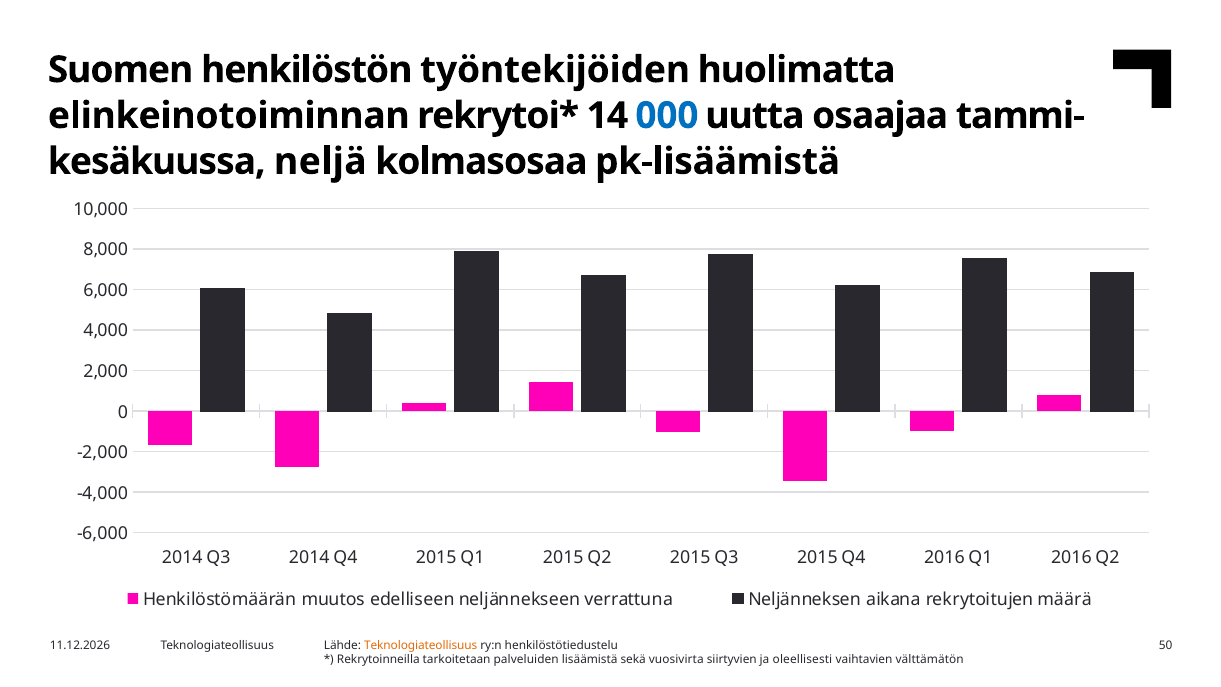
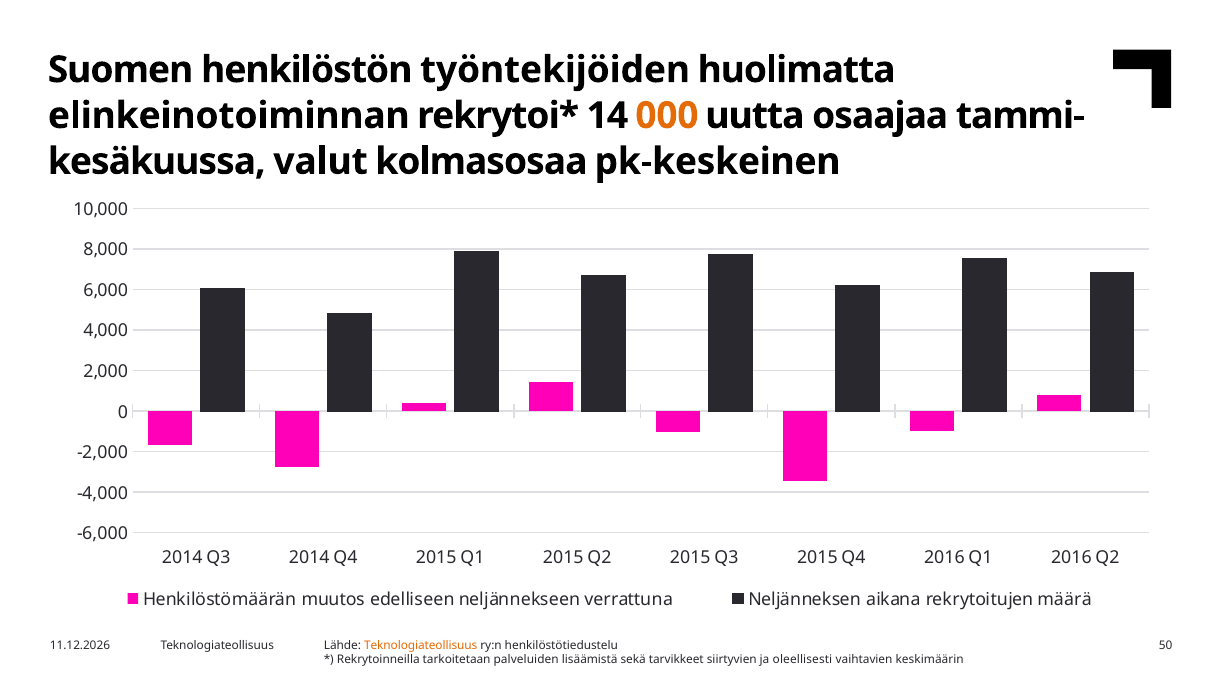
000 colour: blue -> orange
neljä: neljä -> valut
pk-lisäämistä: pk-lisäämistä -> pk-keskeinen
vuosivirta: vuosivirta -> tarvikkeet
välttämätön: välttämätön -> keskimäärin
